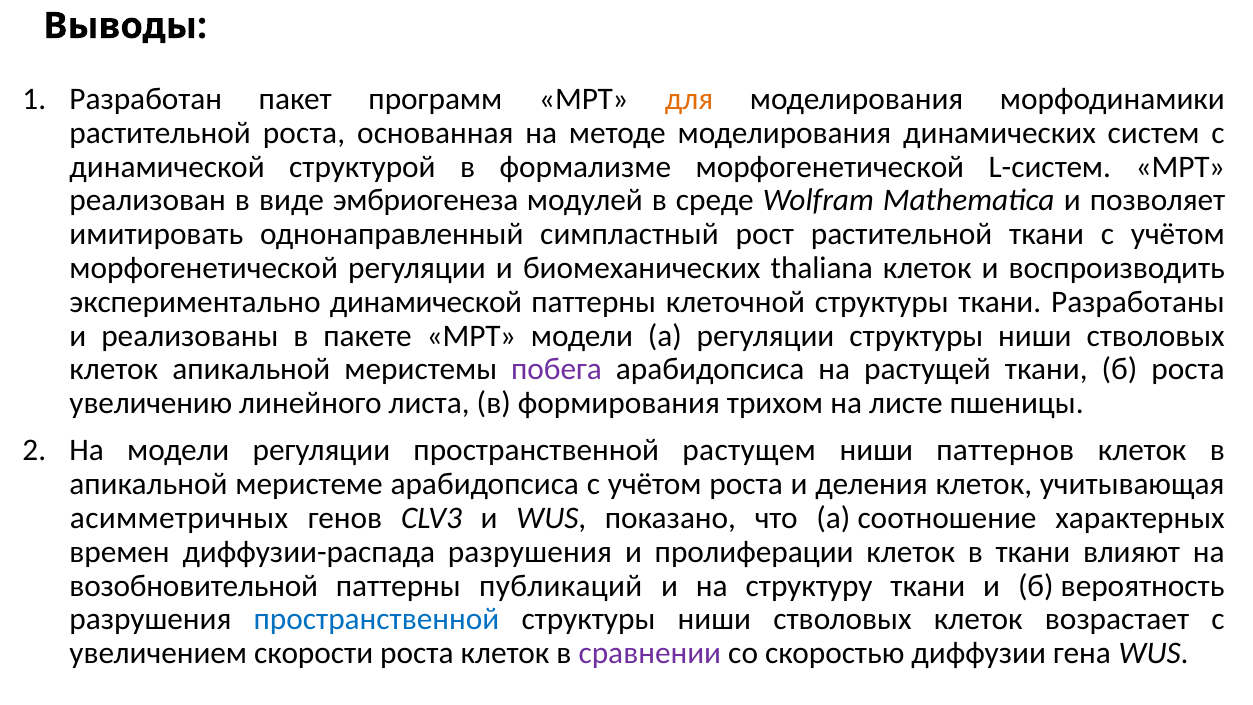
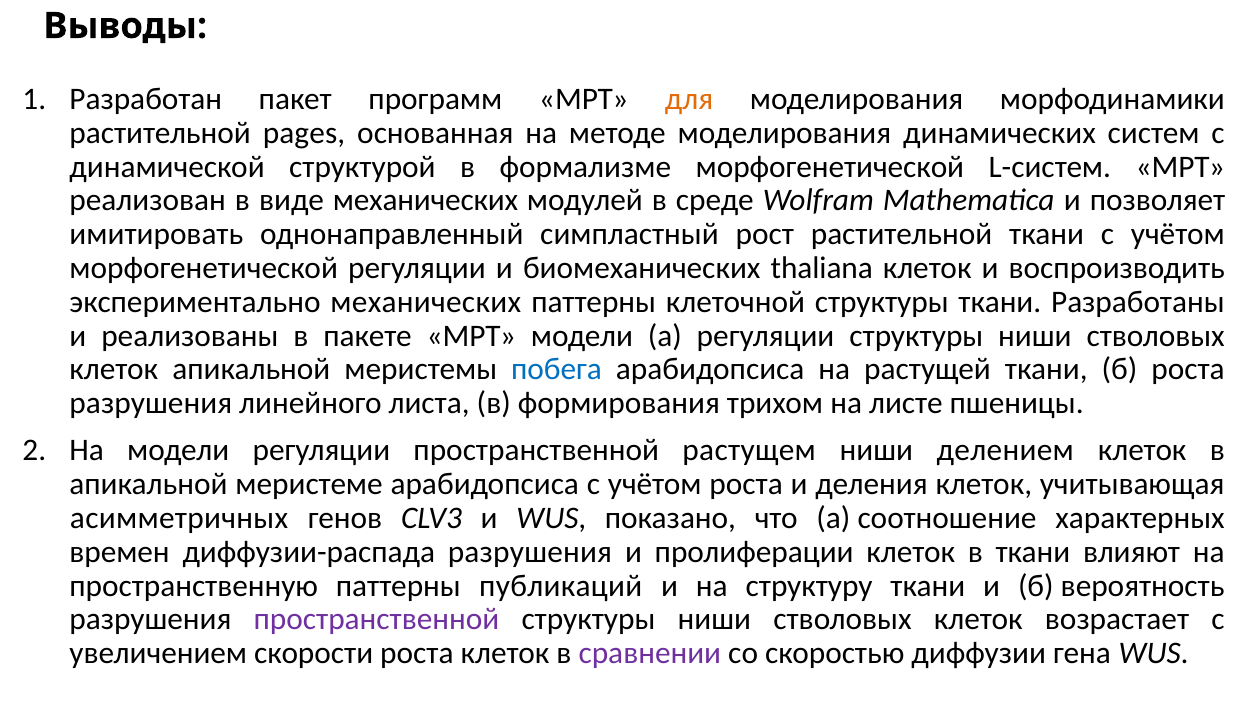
растительной роста: роста -> pages
виде эмбриогенеза: эмбриогенеза -> механических
экспериментально динамической: динамической -> механических
побега colour: purple -> blue
увеличению at (151, 403): увеличению -> разрушения
паттернов: паттернов -> делением
возобновительной: возобновительной -> пространственную
пространственной at (376, 619) colour: blue -> purple
